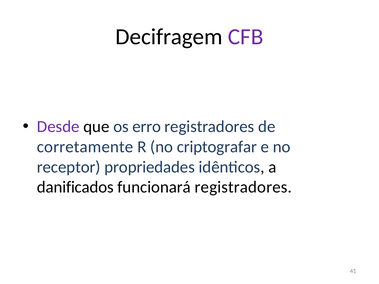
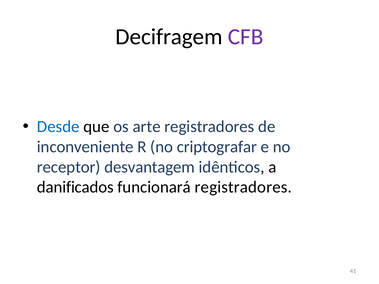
Desde colour: purple -> blue
erro: erro -> arte
corretamente: corretamente -> inconveniente
propriedades: propriedades -> desvantagem
